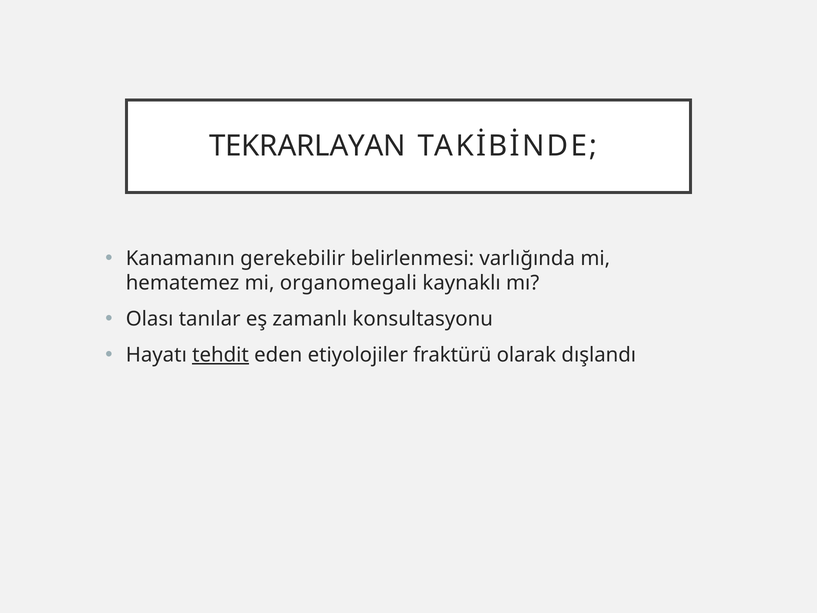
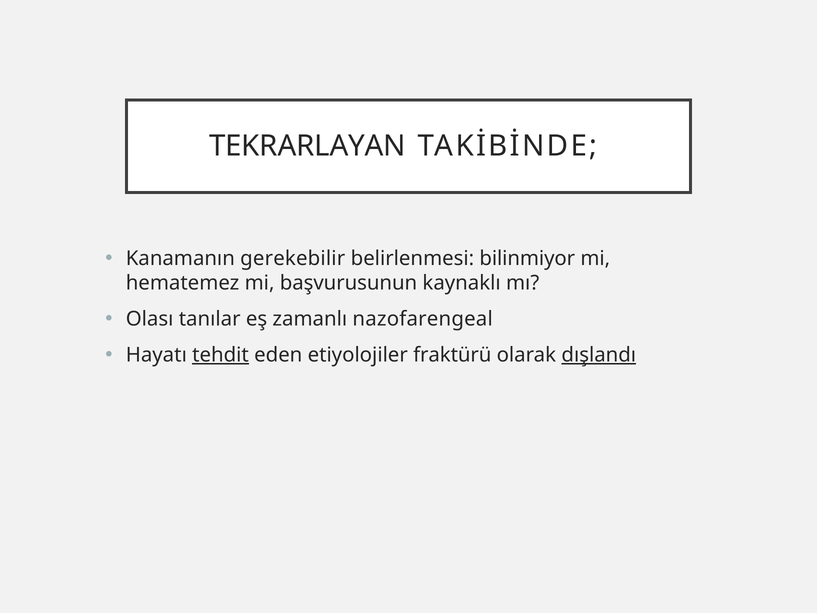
varlığında: varlığında -> bilinmiyor
organomegali: organomegali -> başvurusunun
konsultasyonu: konsultasyonu -> nazofarengeal
dışlandı underline: none -> present
